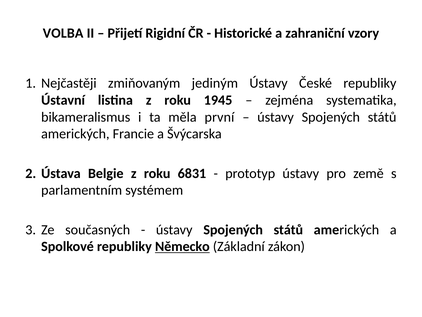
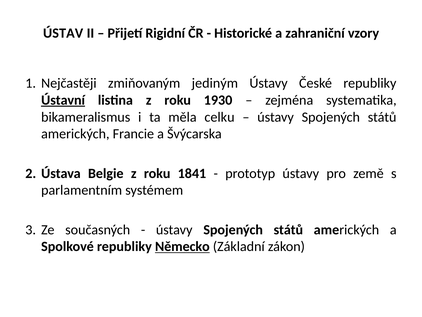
VOLBA: VOLBA -> ÚSTAV
Ústavní underline: none -> present
1945: 1945 -> 1930
první: první -> celku
6831: 6831 -> 1841
